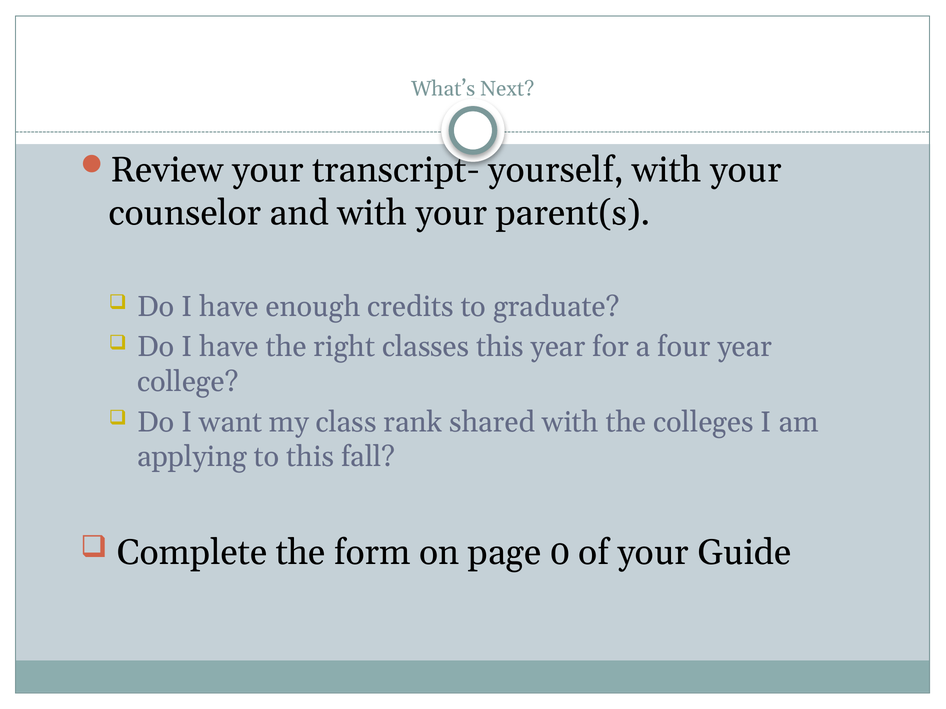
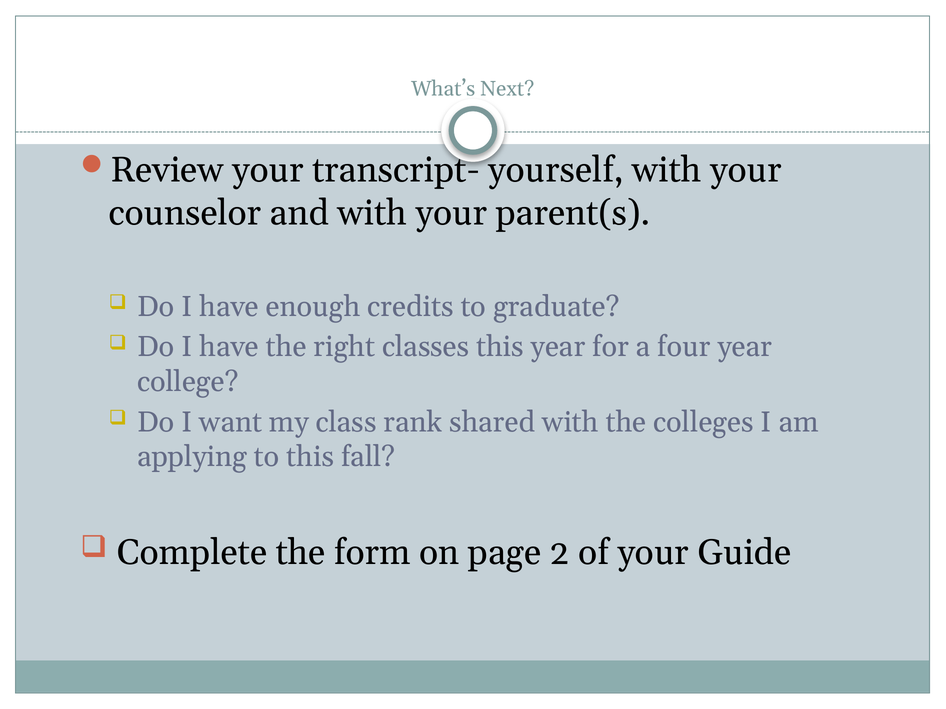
0: 0 -> 2
